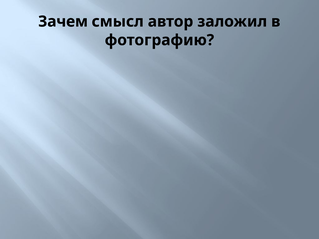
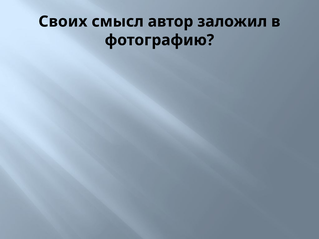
Зачем: Зачем -> Своих
